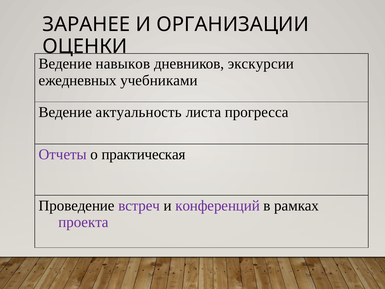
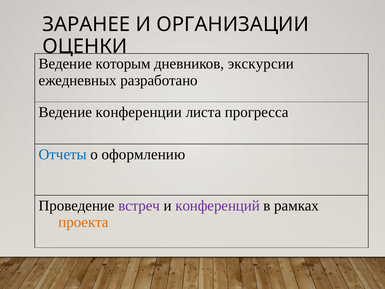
навыков: навыков -> которым
учебниками: учебниками -> разработано
актуальность: актуальность -> конференции
Отчеты colour: purple -> blue
практическая: практическая -> оформлению
проекта colour: purple -> orange
